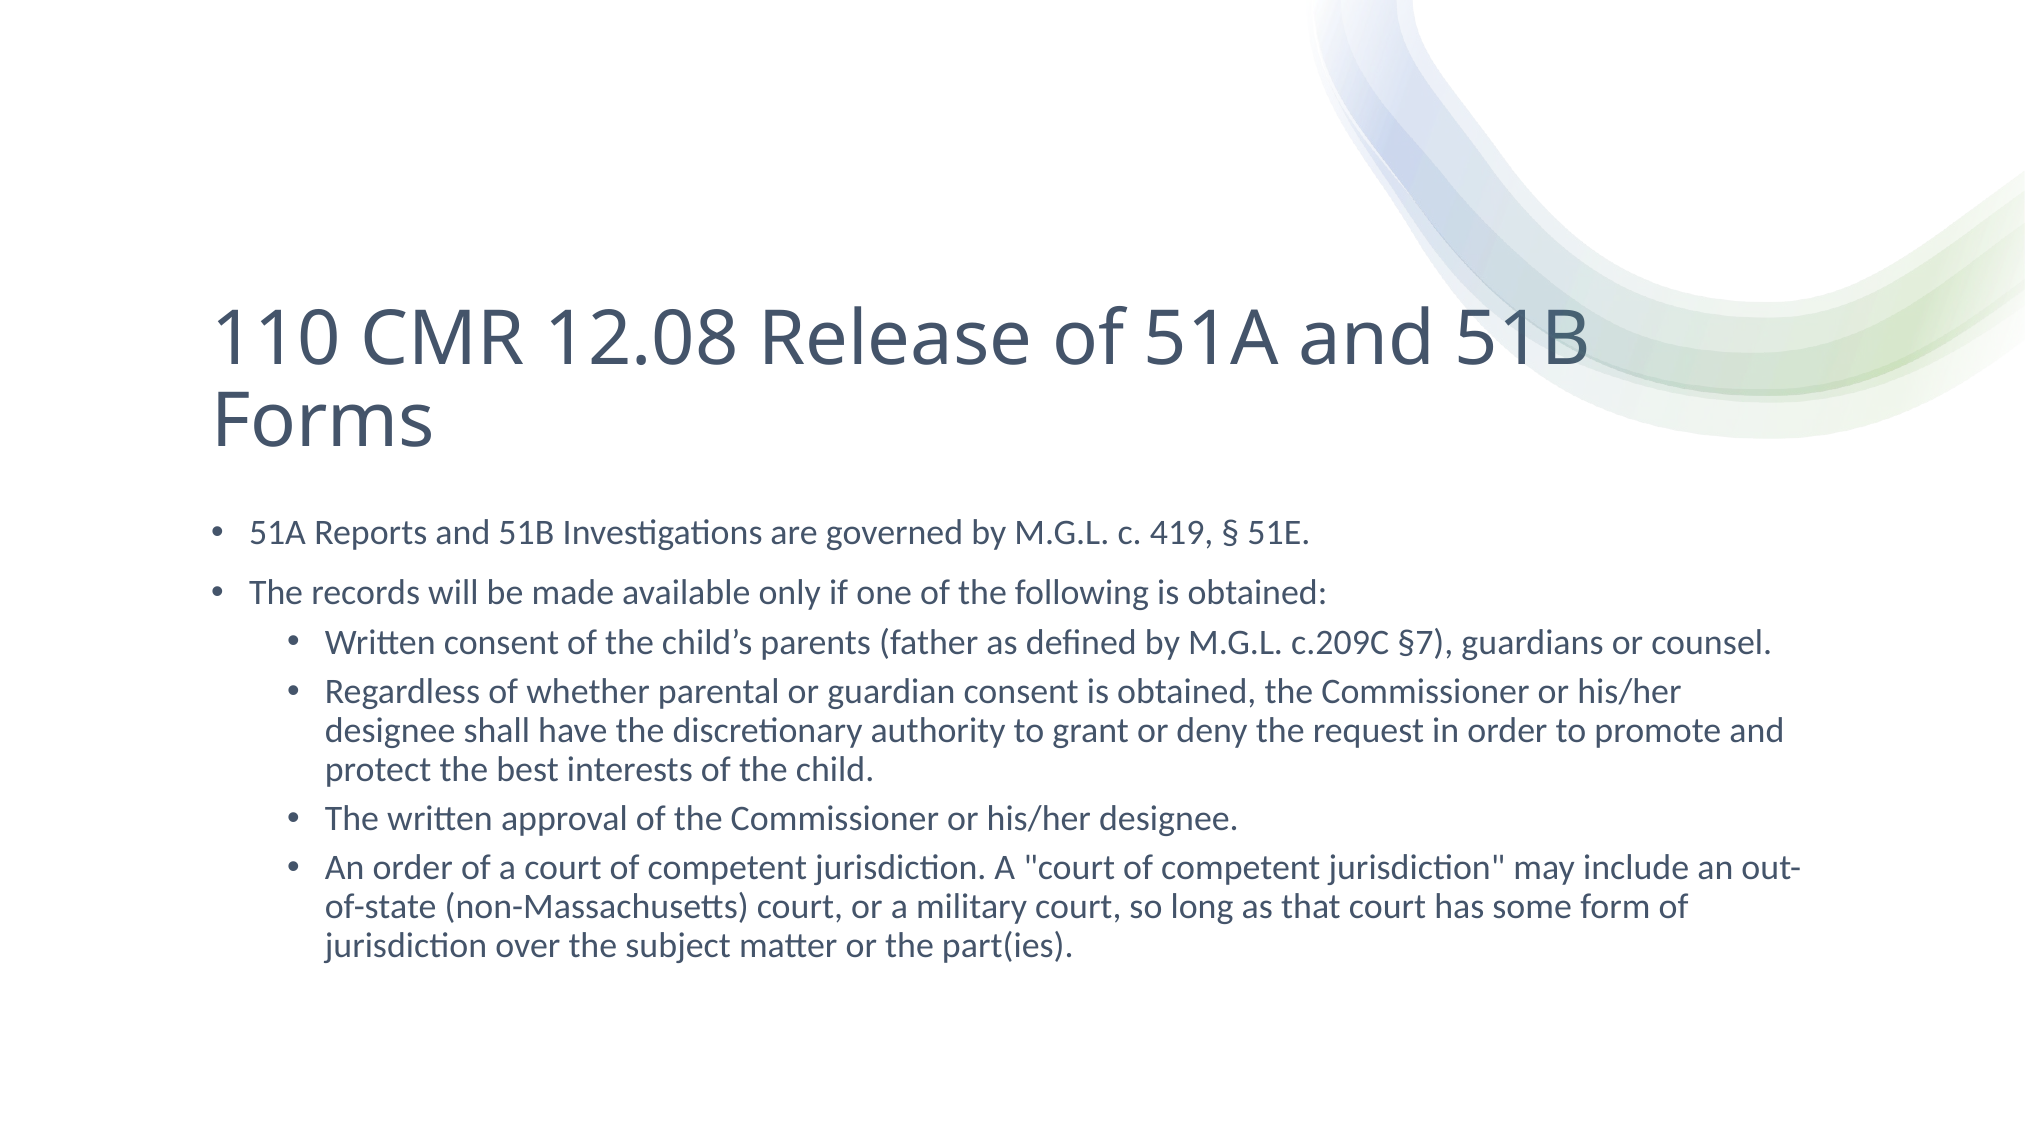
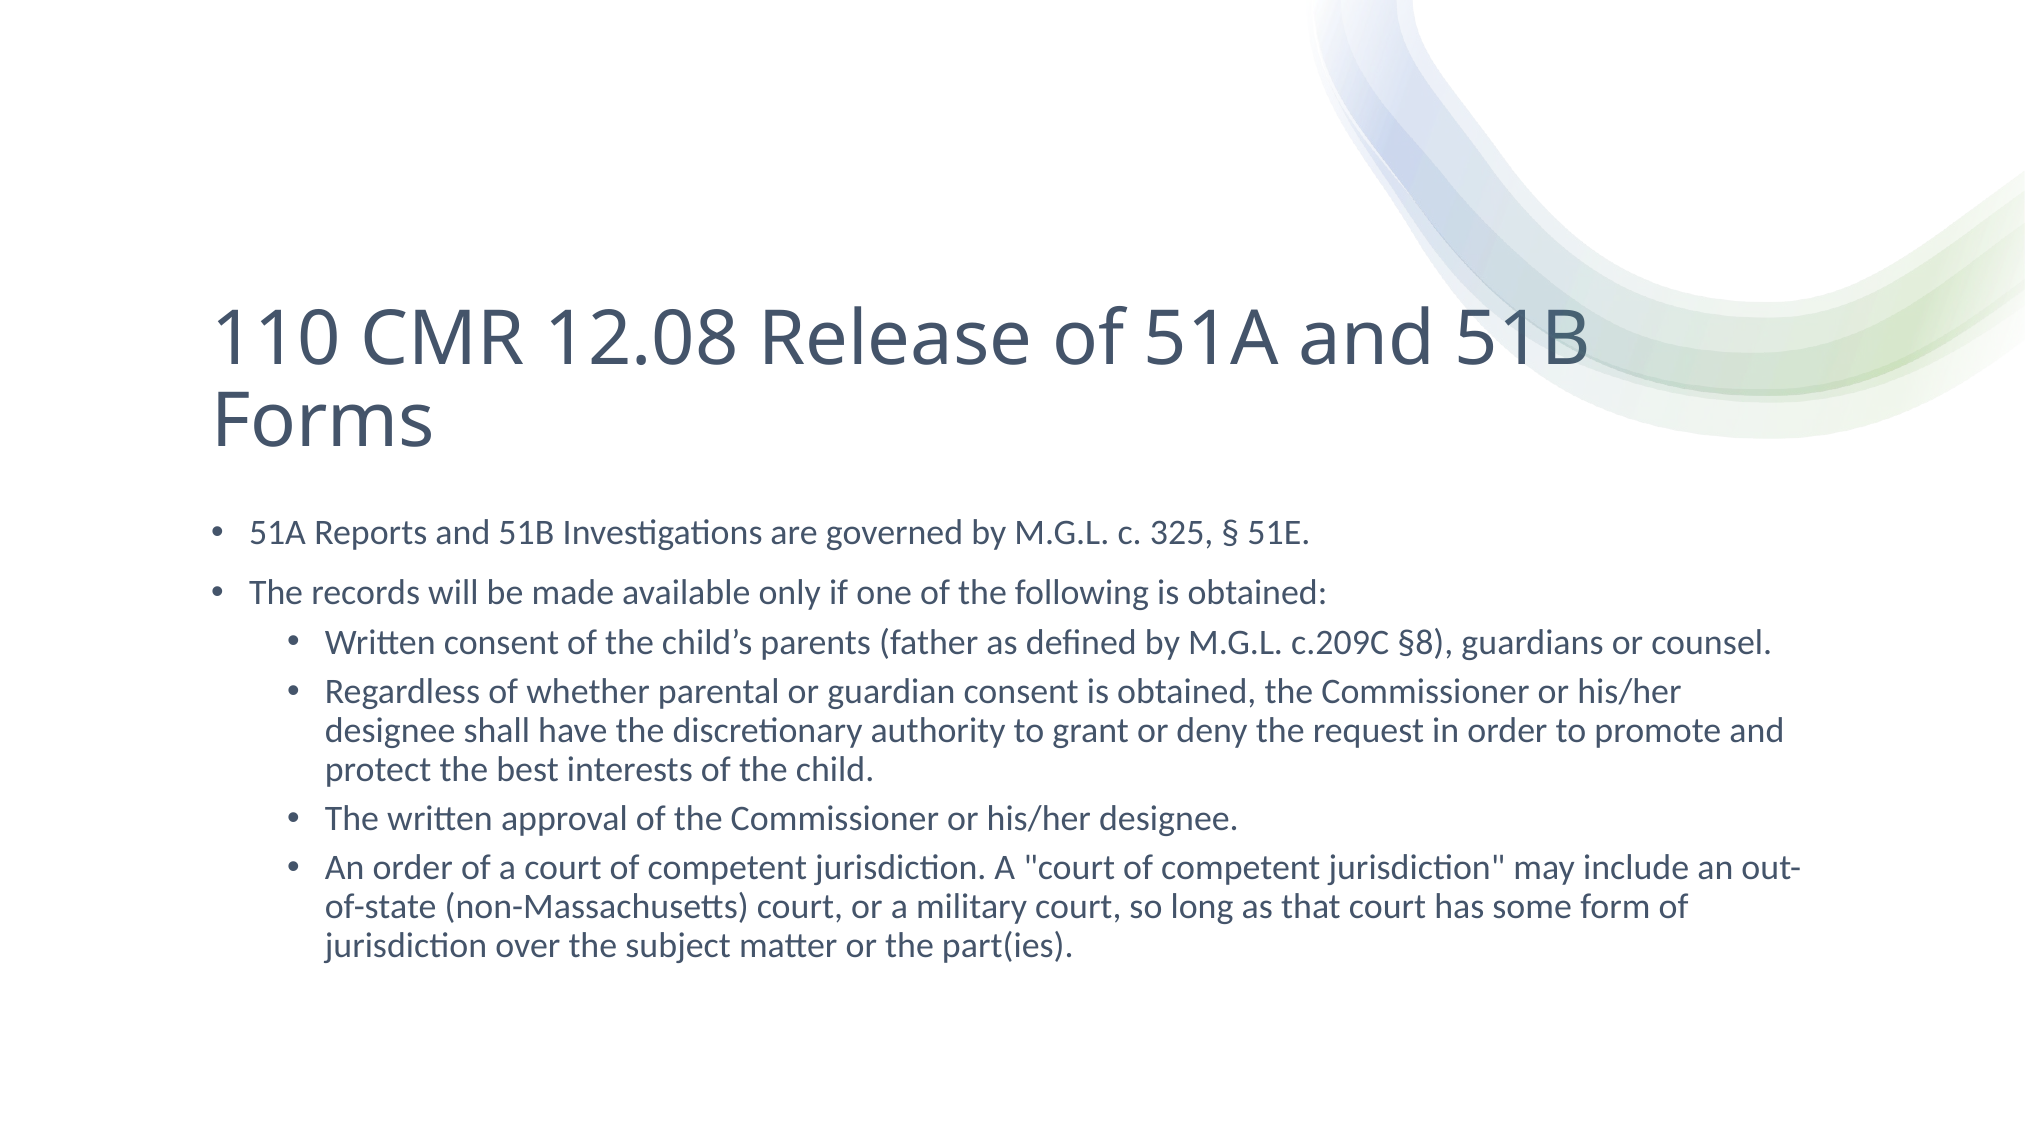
419: 419 -> 325
§7: §7 -> §8
